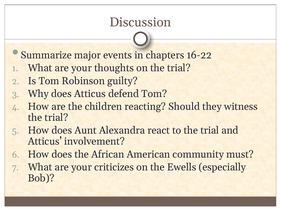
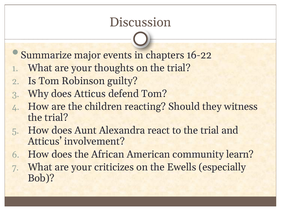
must: must -> learn
